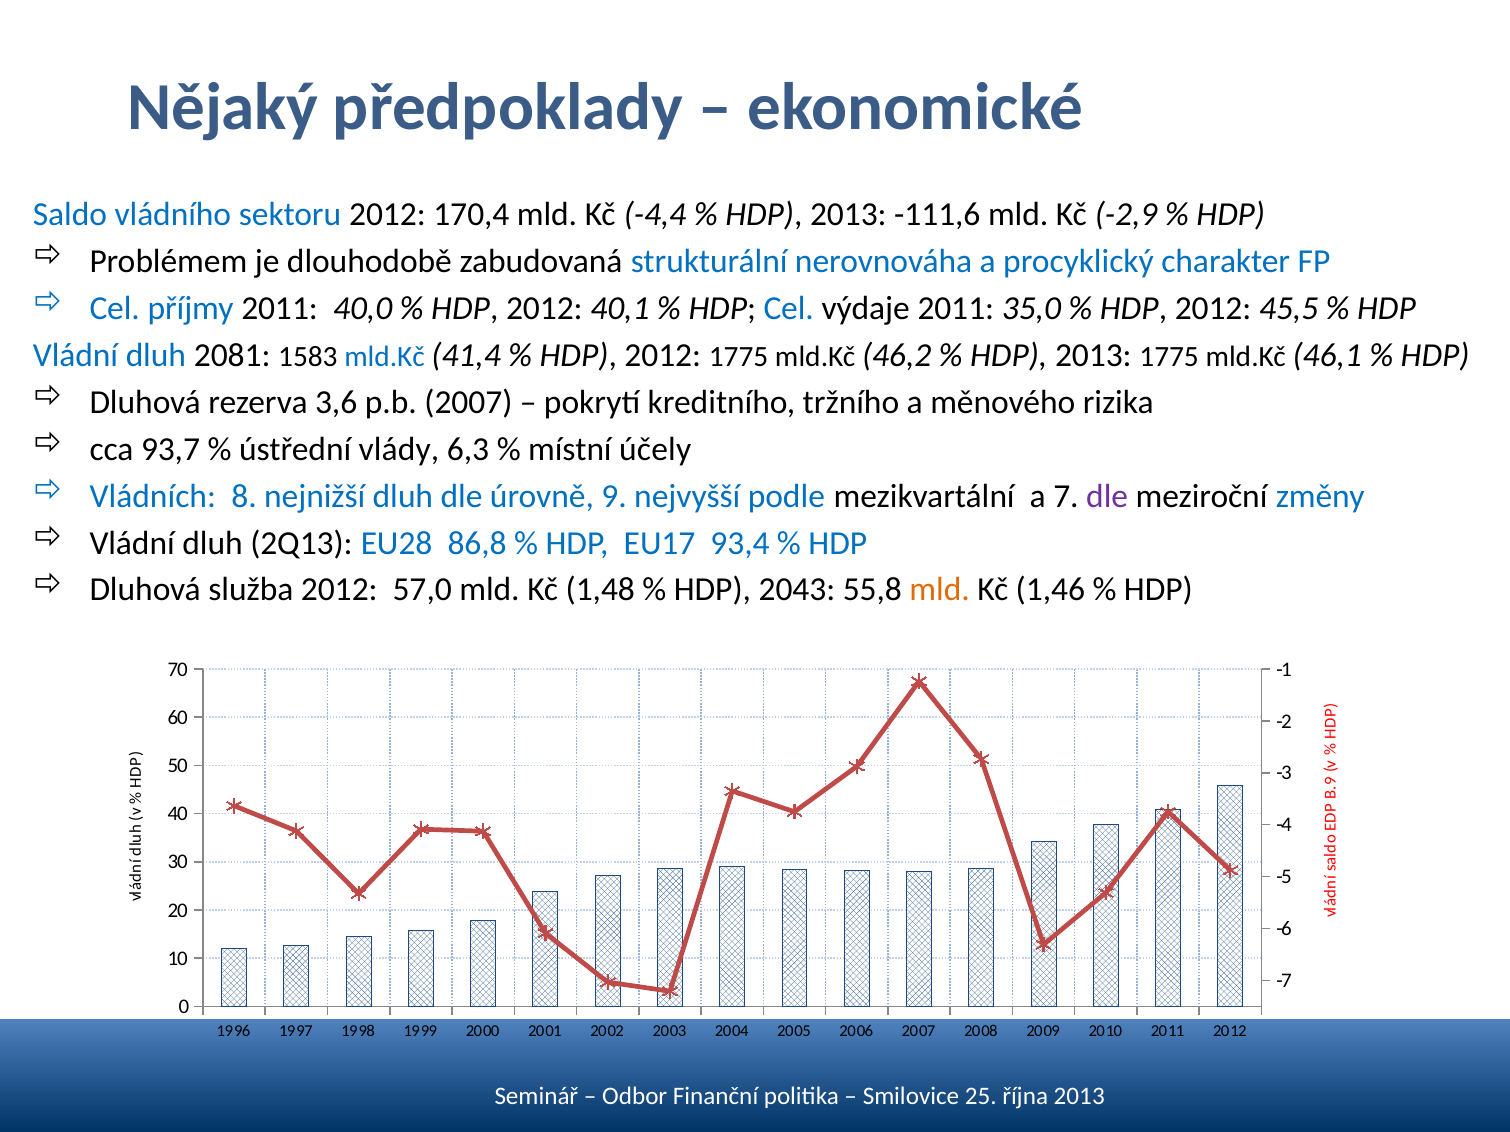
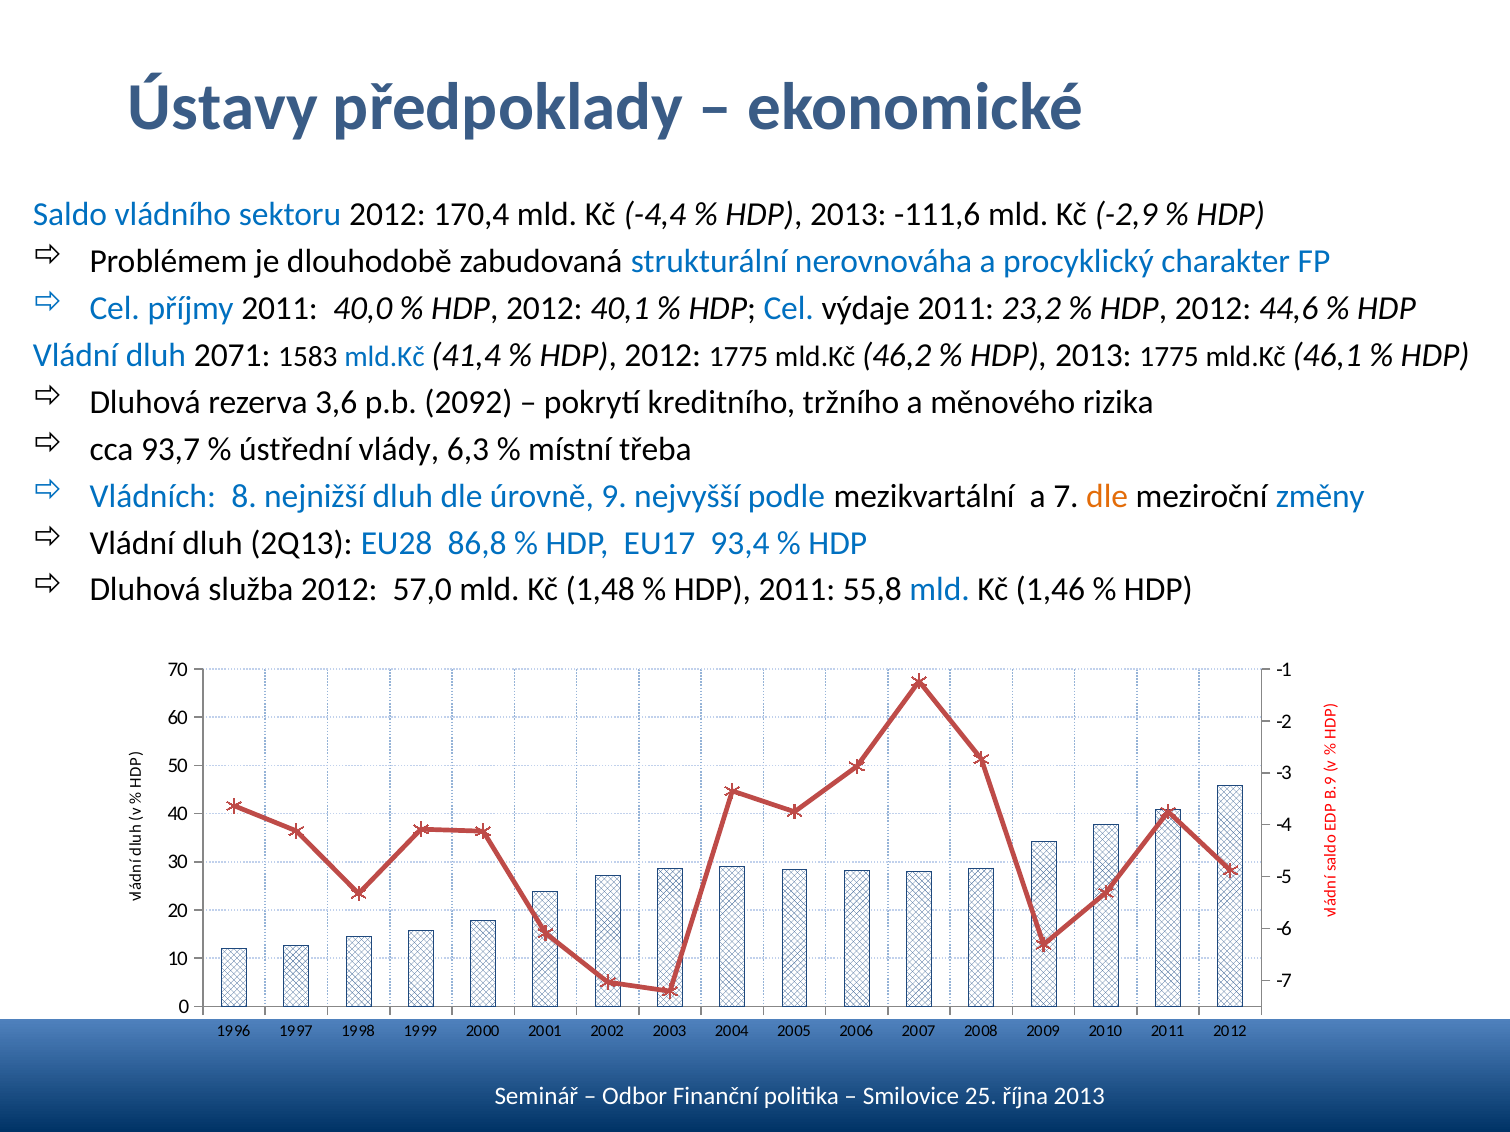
Nějaký: Nějaký -> Ústavy
35,0: 35,0 -> 23,2
45,5: 45,5 -> 44,6
2081: 2081 -> 2071
p.b 2007: 2007 -> 2092
účely: účely -> třeba
dle at (1107, 496) colour: purple -> orange
HDP 2043: 2043 -> 2011
mld at (940, 590) colour: orange -> blue
